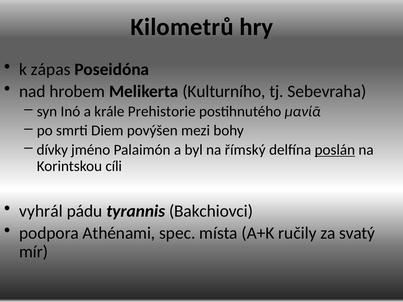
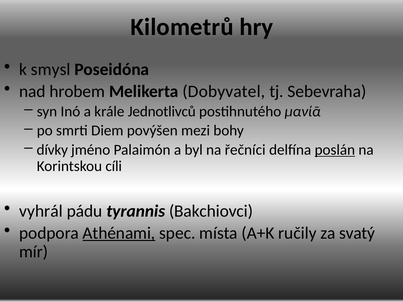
zápas: zápas -> smysl
Kulturního: Kulturního -> Dobyvatel
Prehistorie: Prehistorie -> Jednotlivců
římský: římský -> řečníci
Athénami underline: none -> present
